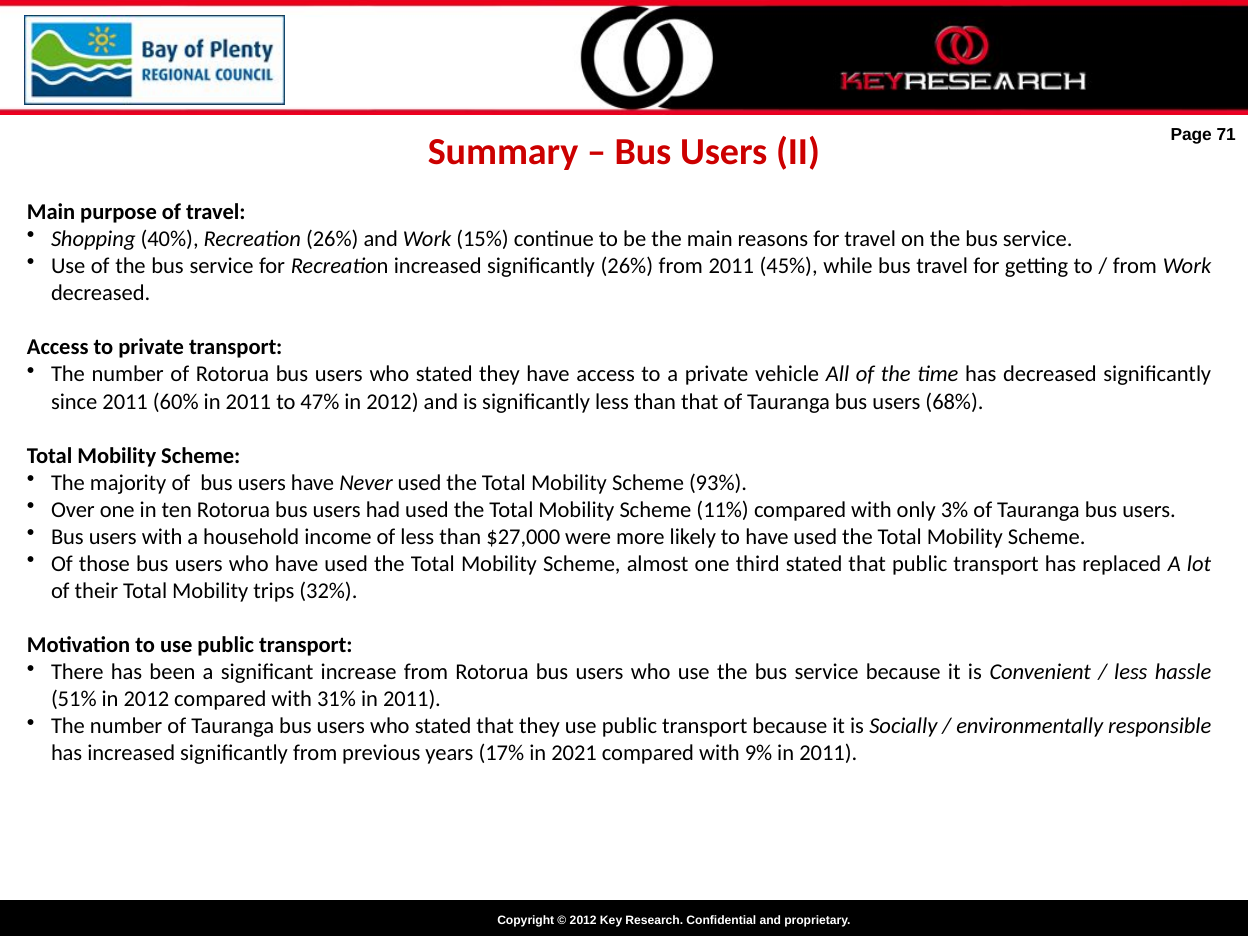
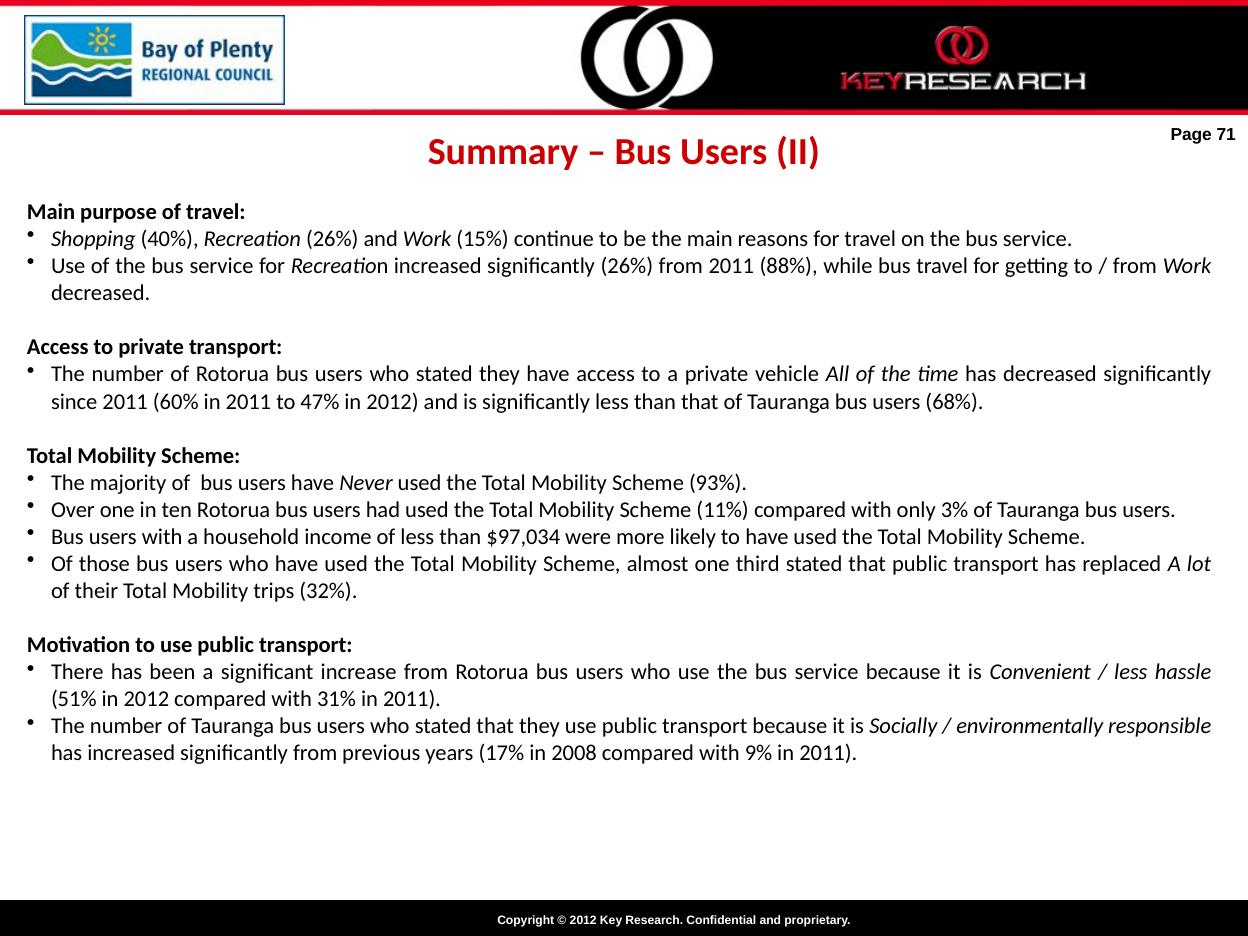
45%: 45% -> 88%
$27,000: $27,000 -> $97,034
2021: 2021 -> 2008
